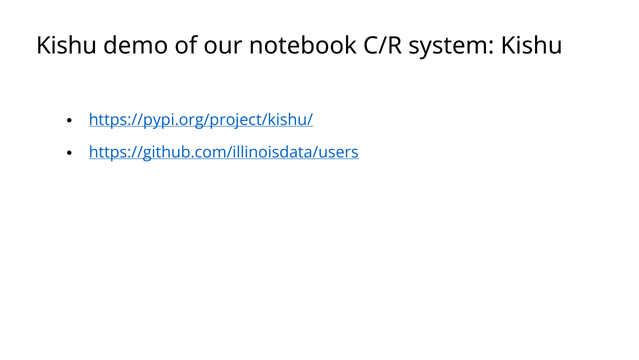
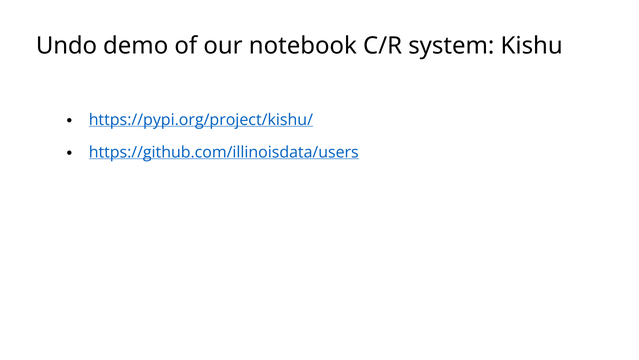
Kishu at (67, 46): Kishu -> Undo
